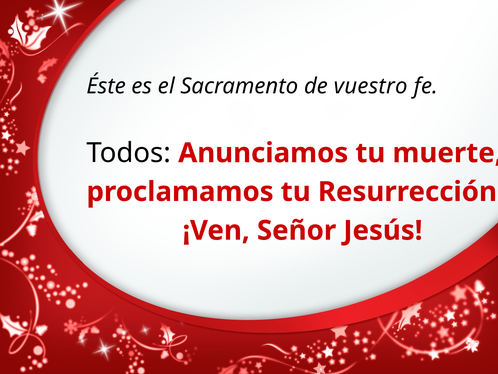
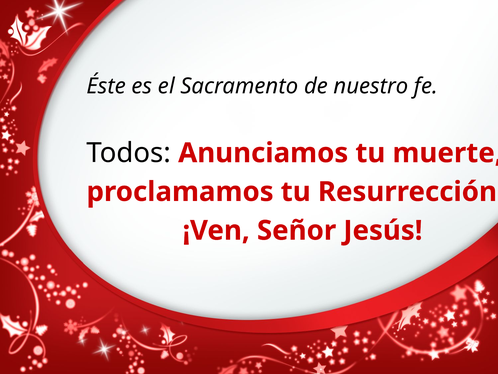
vuestro: vuestro -> nuestro
